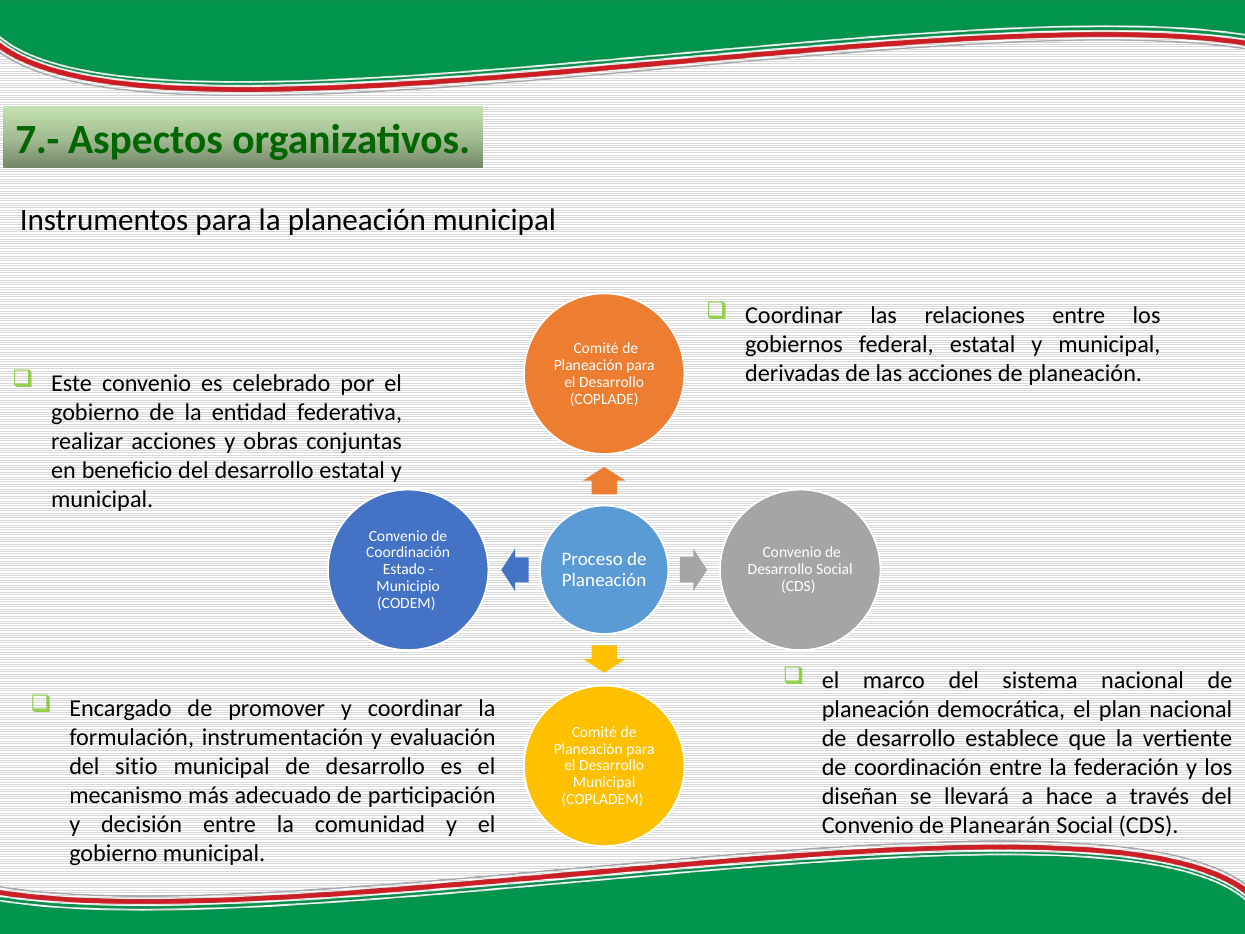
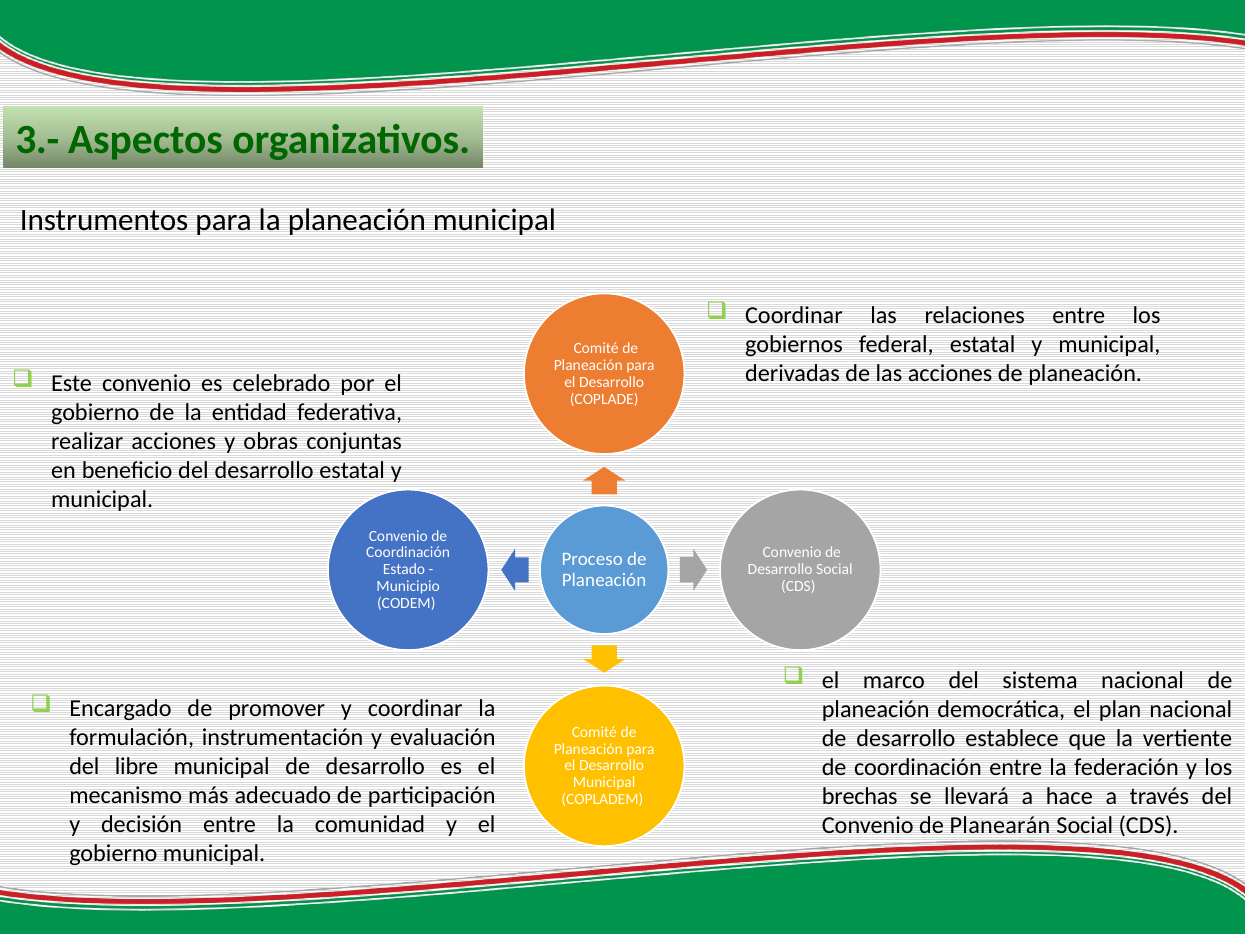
7.-: 7.- -> 3.-
sitio: sitio -> libre
diseñan: diseñan -> brechas
